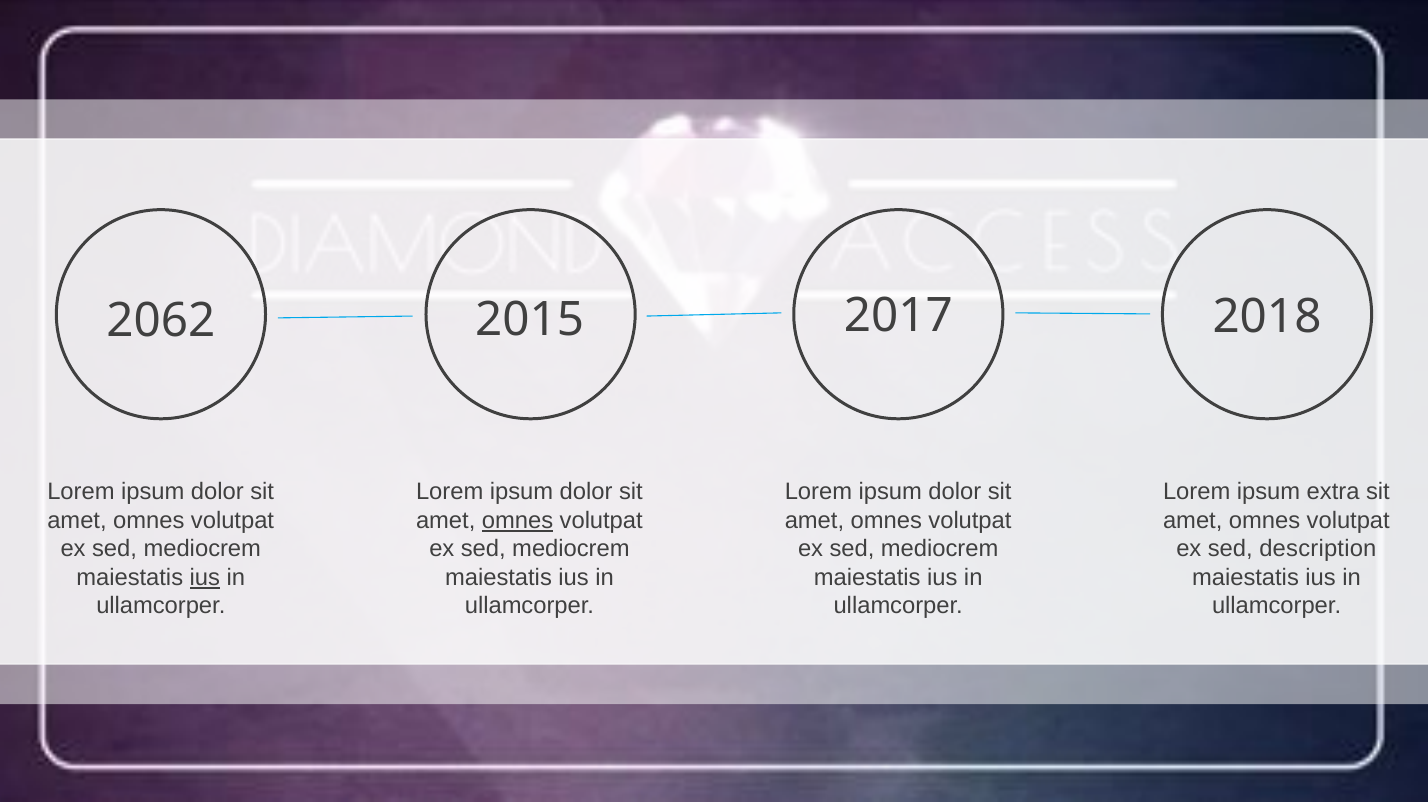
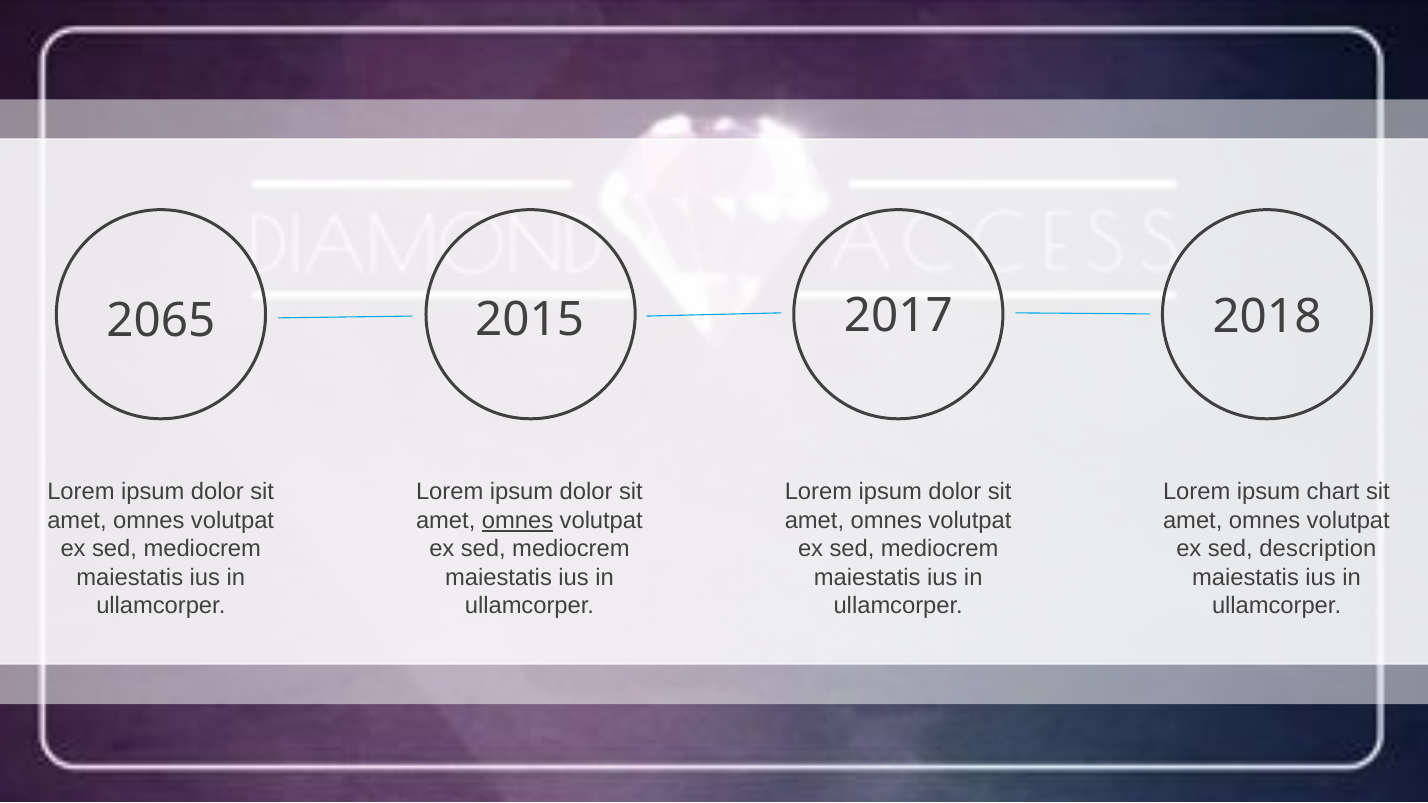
2062: 2062 -> 2065
extra: extra -> chart
ius at (205, 578) underline: present -> none
